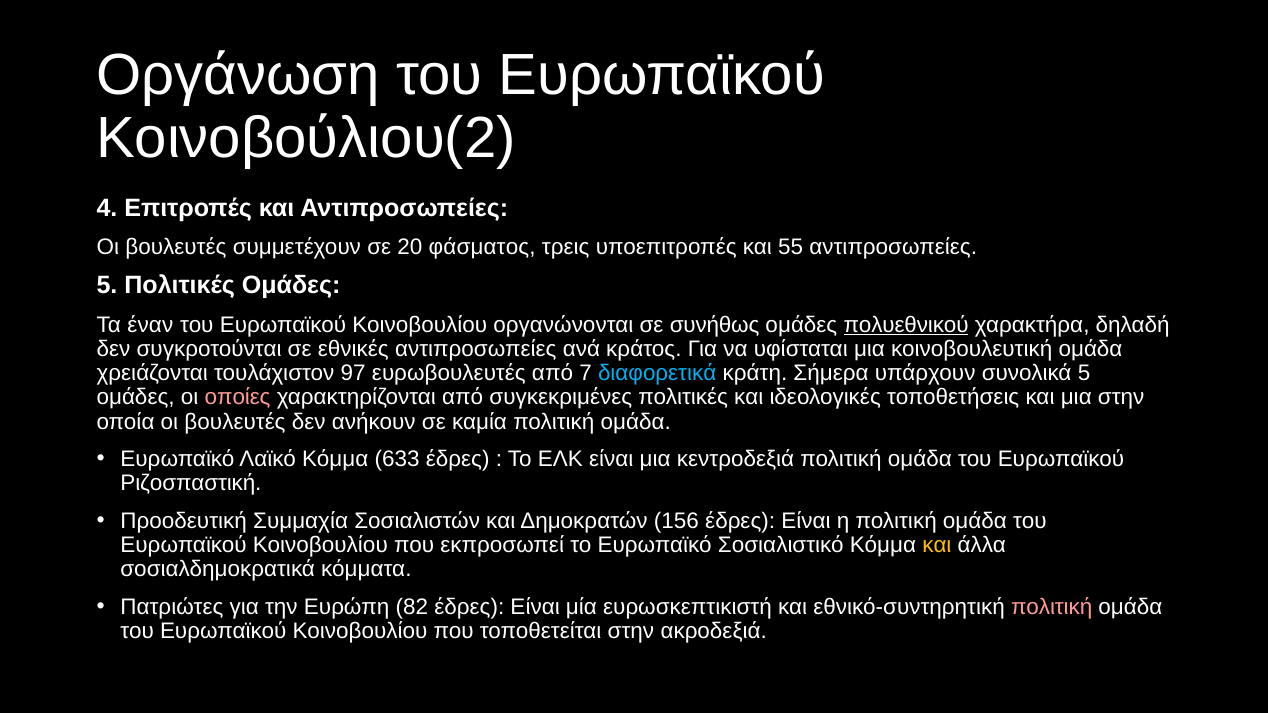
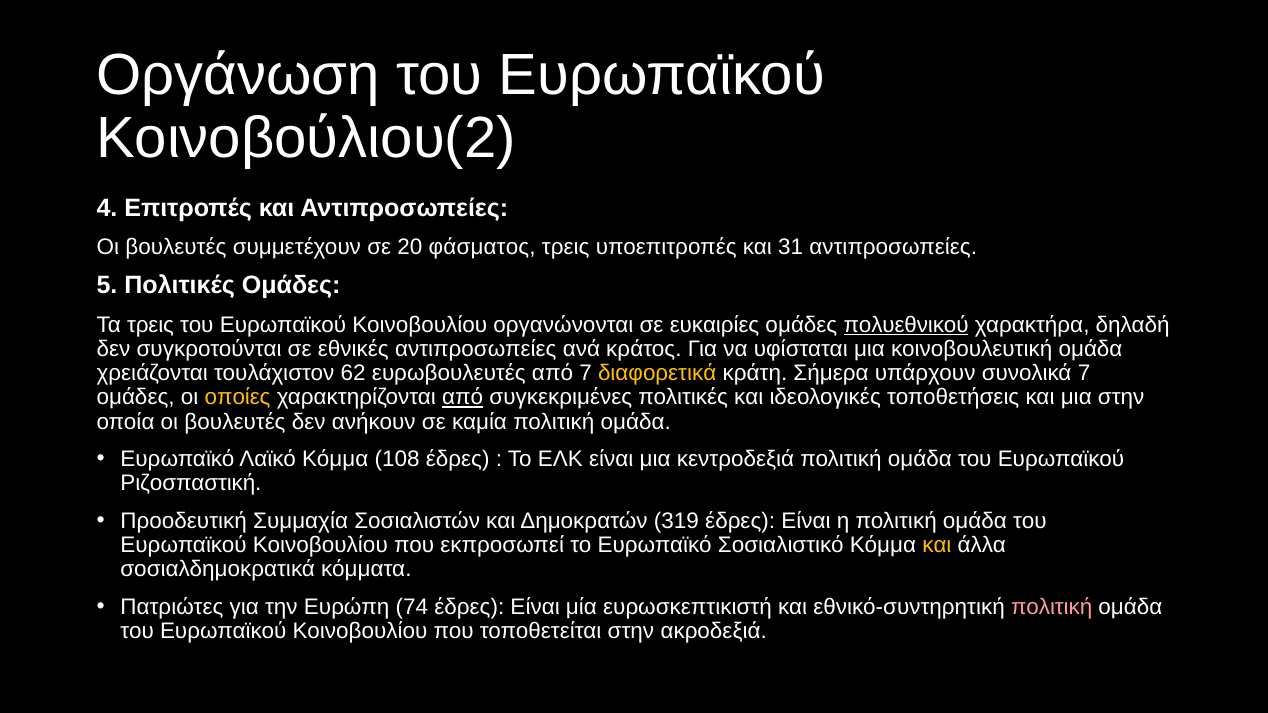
55: 55 -> 31
Τα έναν: έναν -> τρεις
συνήθως: συνήθως -> ευκαιρίες
97: 97 -> 62
διαφορετικά colour: light blue -> yellow
συνολικά 5: 5 -> 7
οποίες colour: pink -> yellow
από at (463, 398) underline: none -> present
633: 633 -> 108
156: 156 -> 319
82: 82 -> 74
